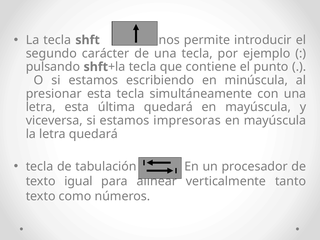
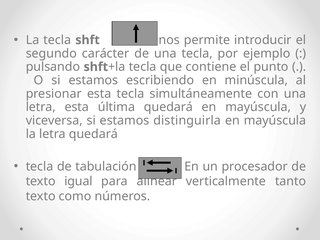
impresoras: impresoras -> distinguirla
